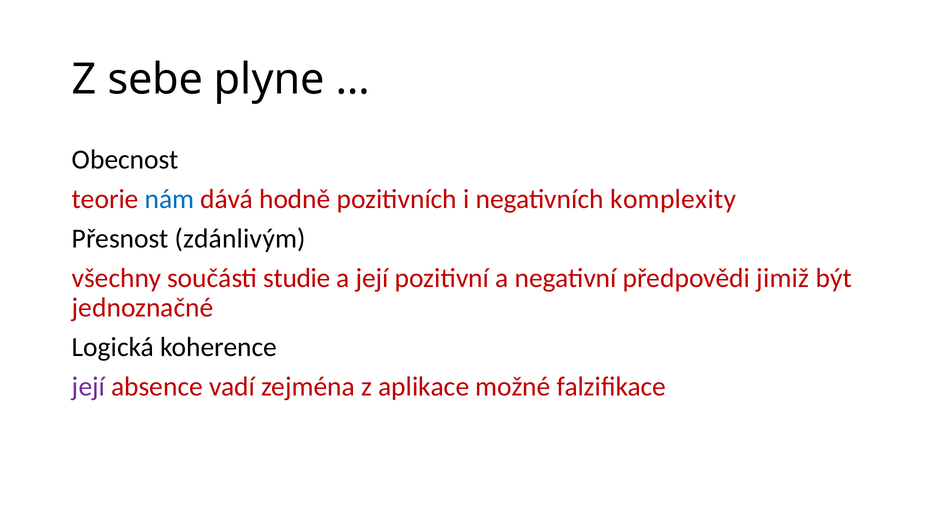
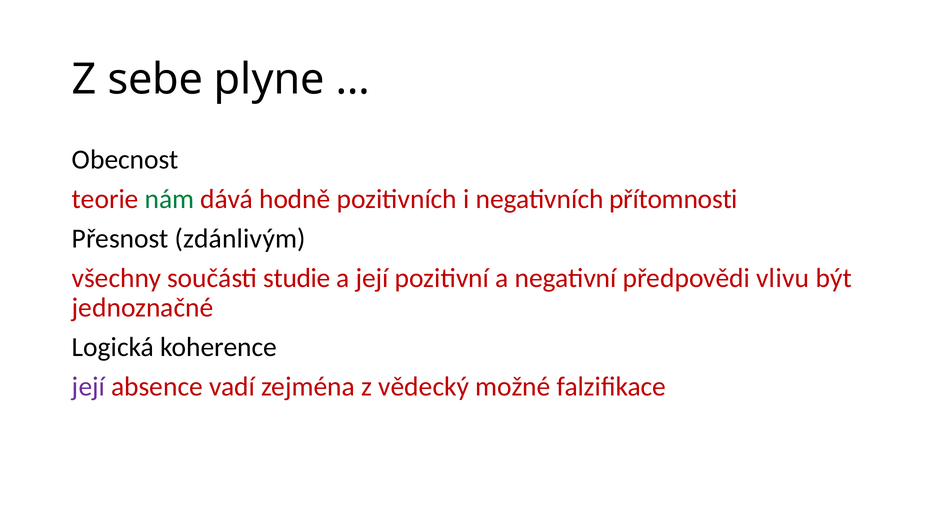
nám colour: blue -> green
komplexity: komplexity -> přítomnosti
jimiž: jimiž -> vlivu
aplikace: aplikace -> vědecký
